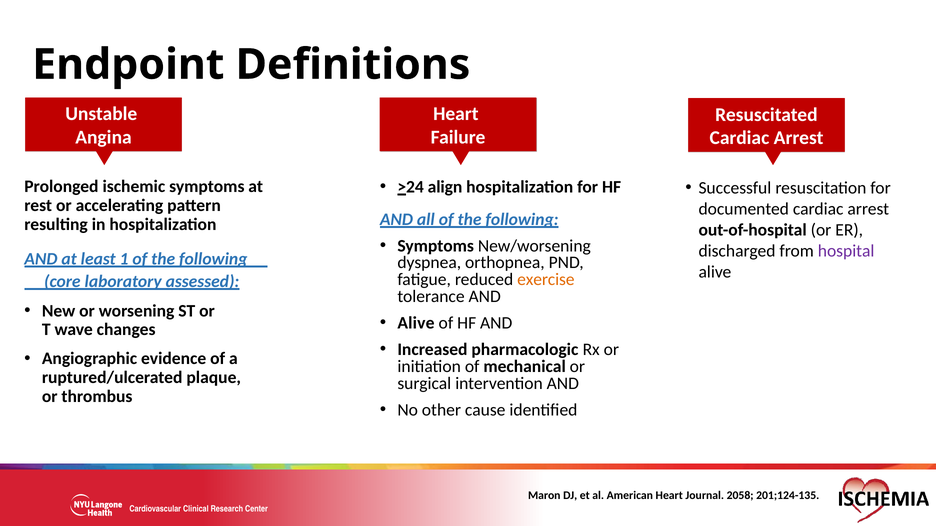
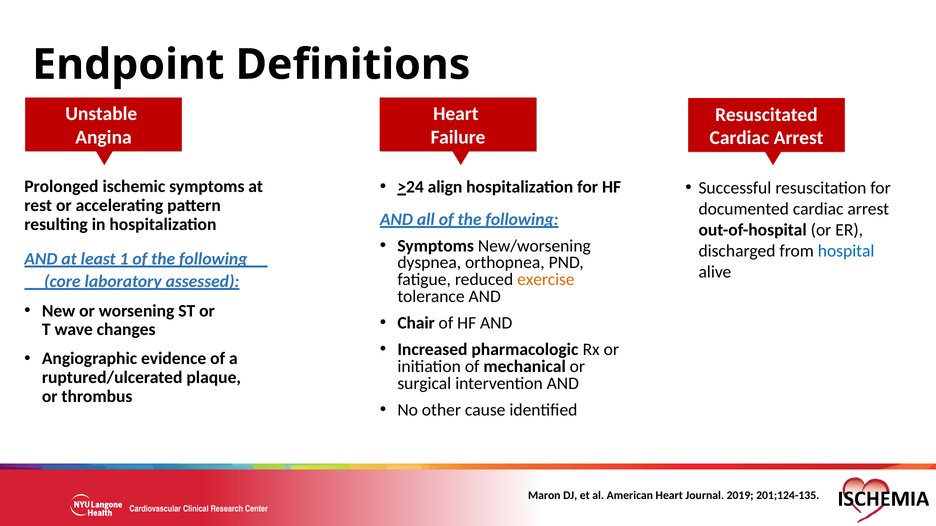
hospital colour: purple -> blue
Alive at (416, 323): Alive -> Chair
2058: 2058 -> 2019
